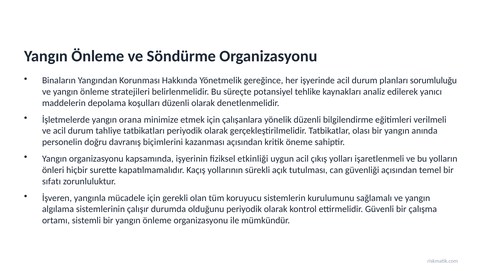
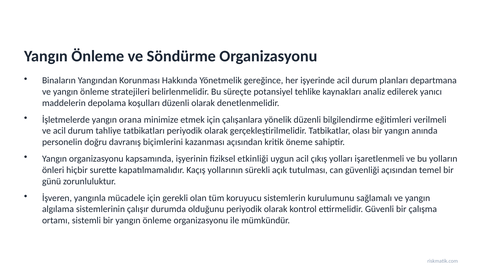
sorumluluğu: sorumluluğu -> departmana
sıfatı: sıfatı -> günü
